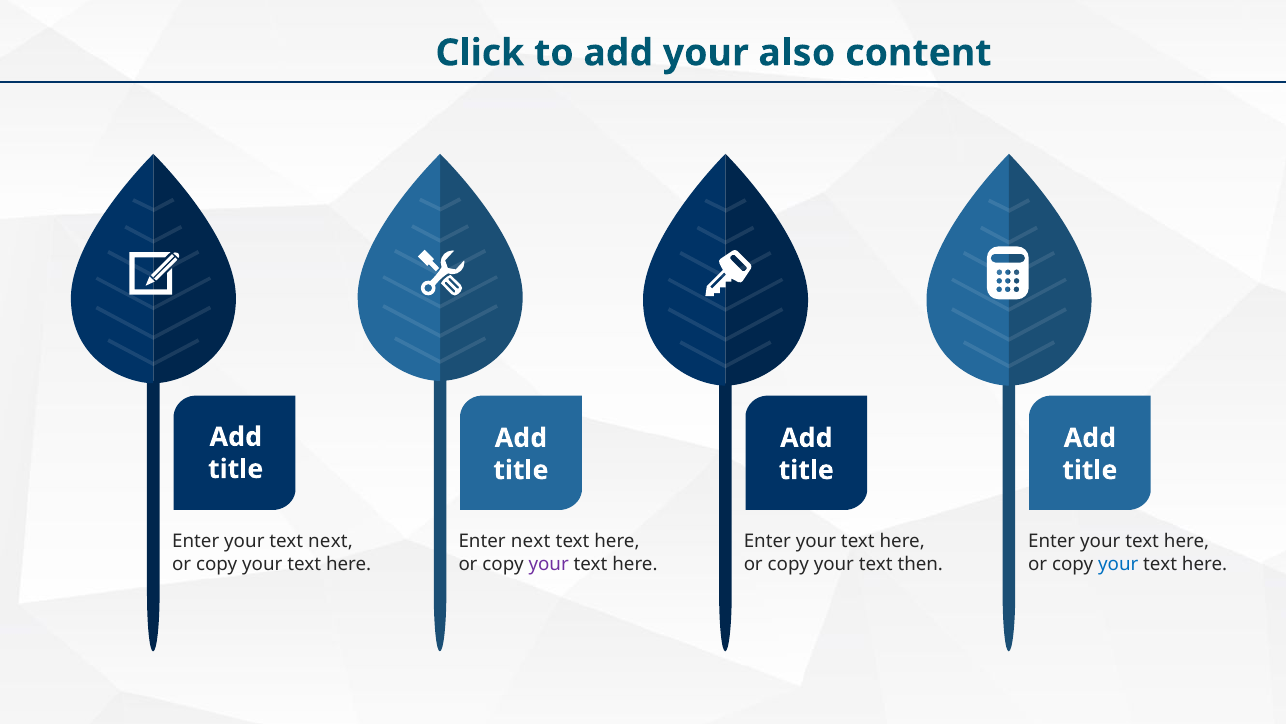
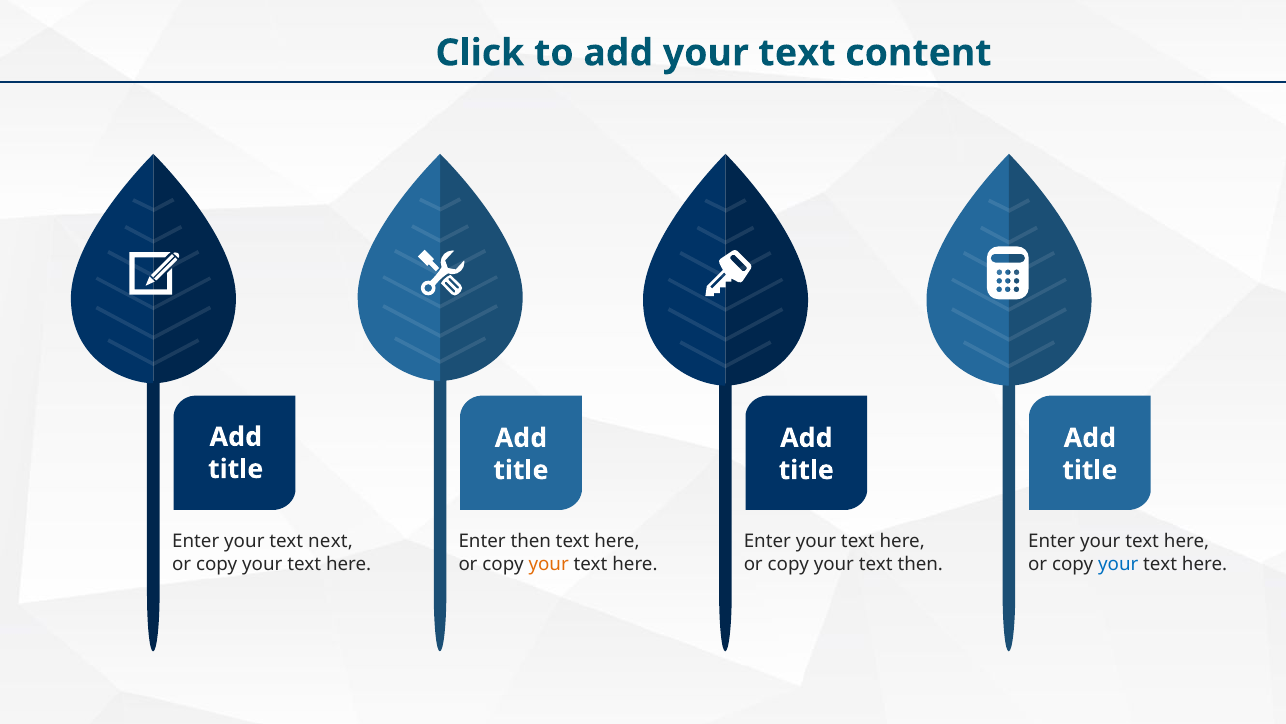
add your also: also -> text
Enter next: next -> then
your at (549, 564) colour: purple -> orange
